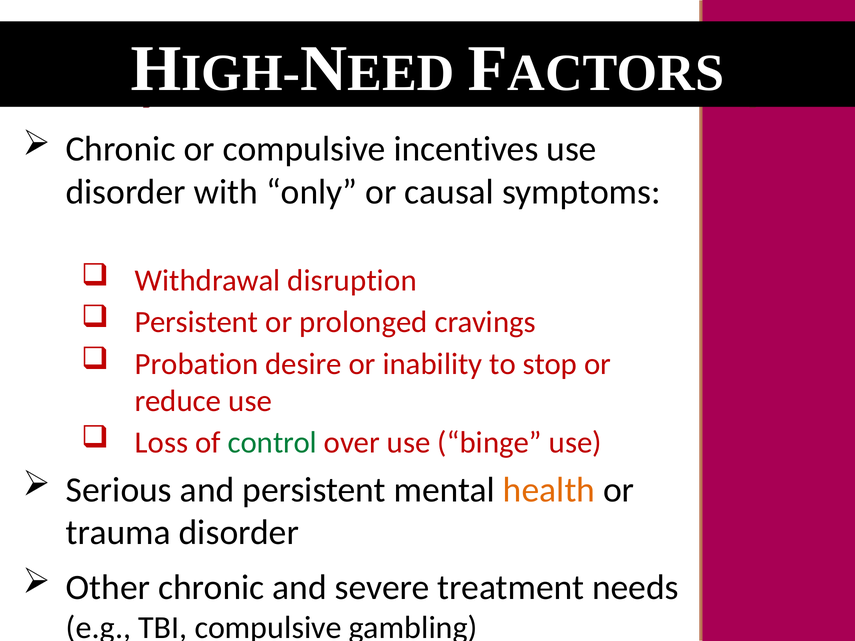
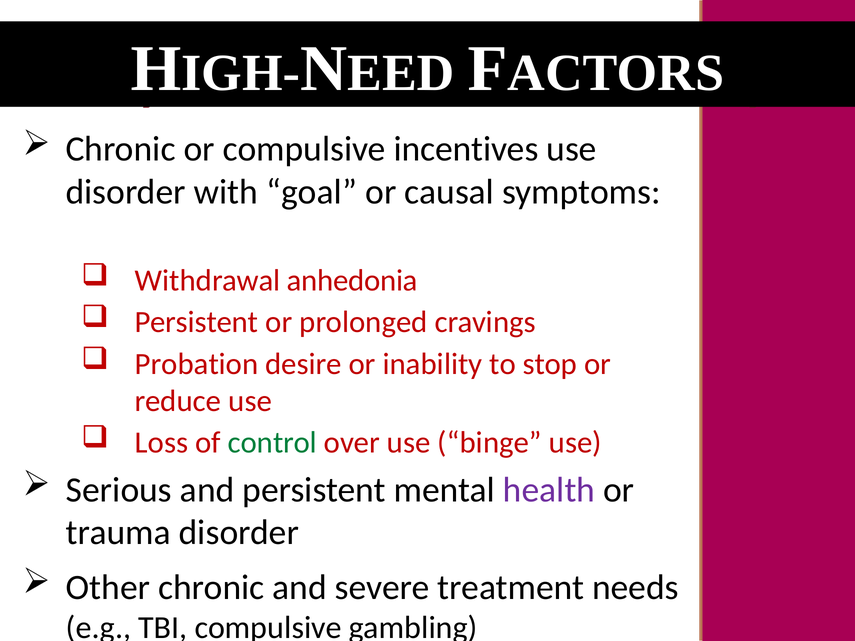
only: only -> goal
disruption: disruption -> anhedonia
health colour: orange -> purple
